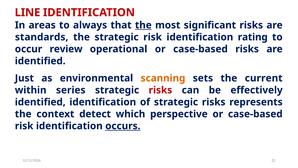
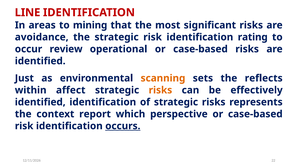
always: always -> mining
the at (143, 25) underline: present -> none
standards: standards -> avoidance
current: current -> reflects
series: series -> affect
risks at (160, 90) colour: red -> orange
detect: detect -> report
